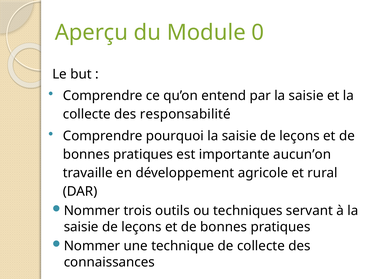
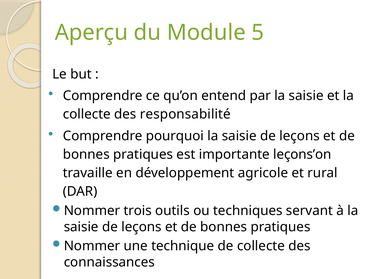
0: 0 -> 5
aucun’on: aucun’on -> leçons’on
